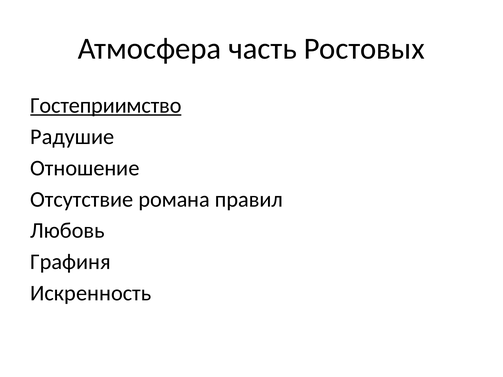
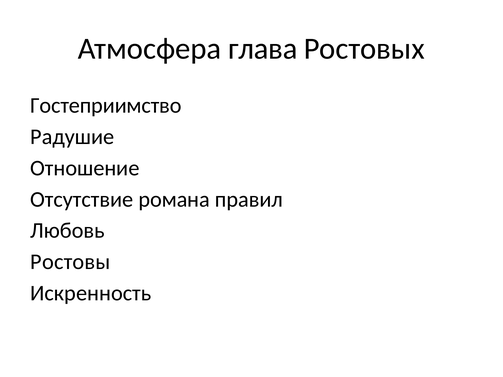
часть: часть -> глава
Гостеприимство underline: present -> none
Графиня: Графиня -> Ростовы
